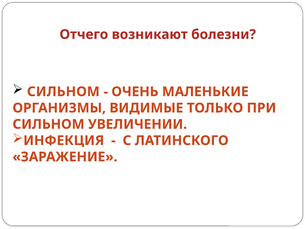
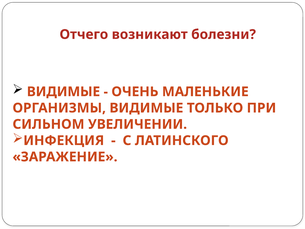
СИЛЬНОМ at (63, 92): СИЛЬНОМ -> ВИДИМЫЕ
